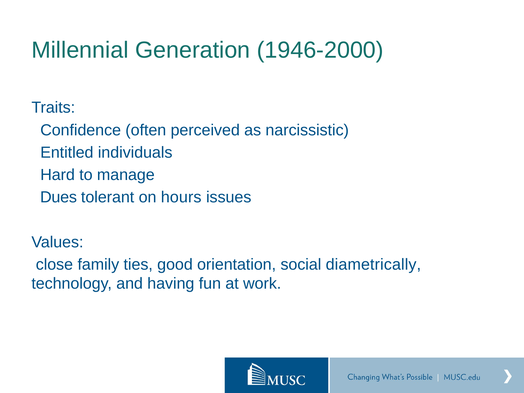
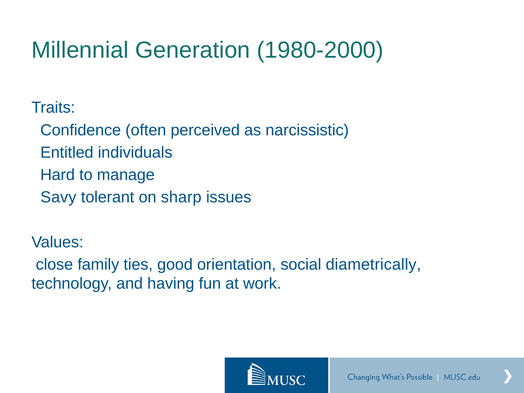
1946-2000: 1946-2000 -> 1980-2000
Dues: Dues -> Savy
hours: hours -> sharp
